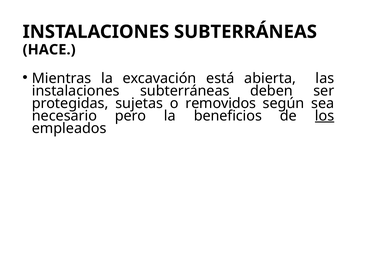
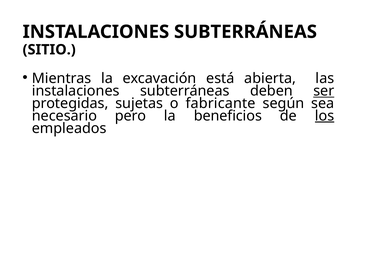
HACE: HACE -> SITIO
ser underline: none -> present
removidos: removidos -> fabricante
